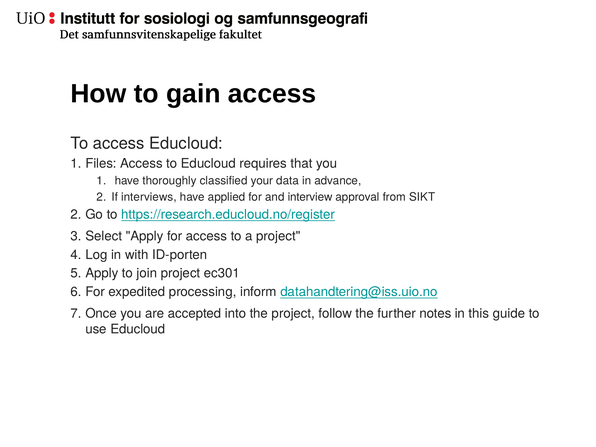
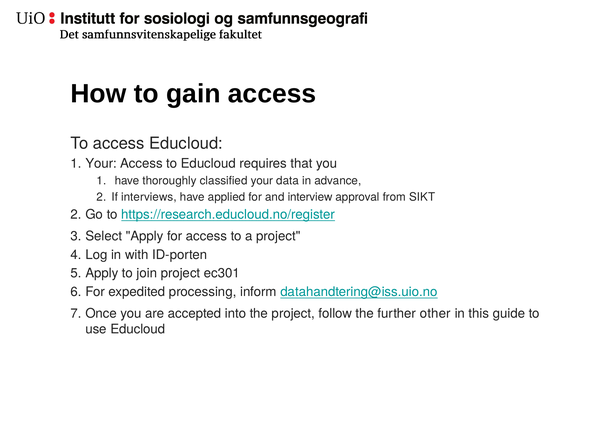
Files at (101, 163): Files -> Your
notes: notes -> other
